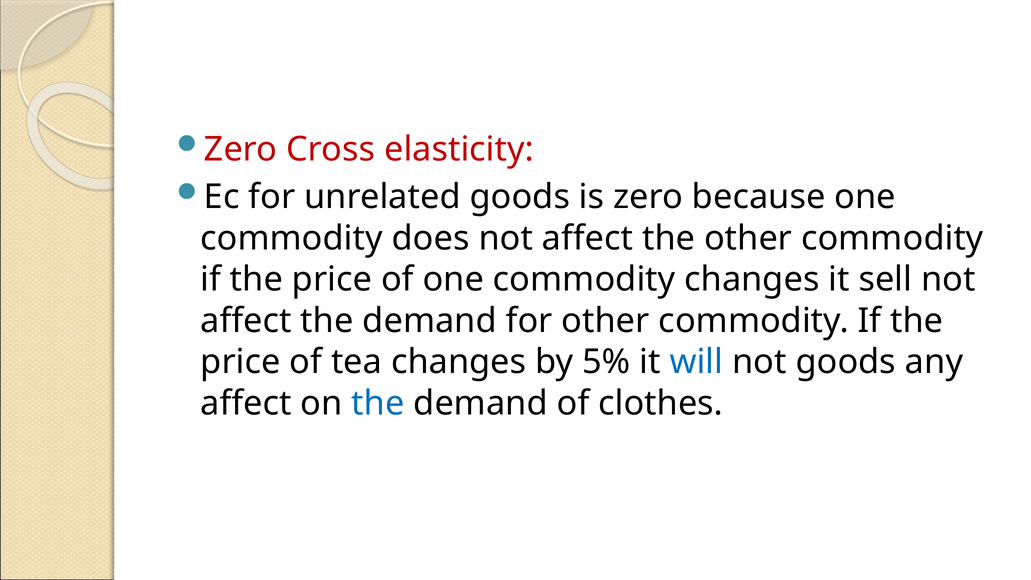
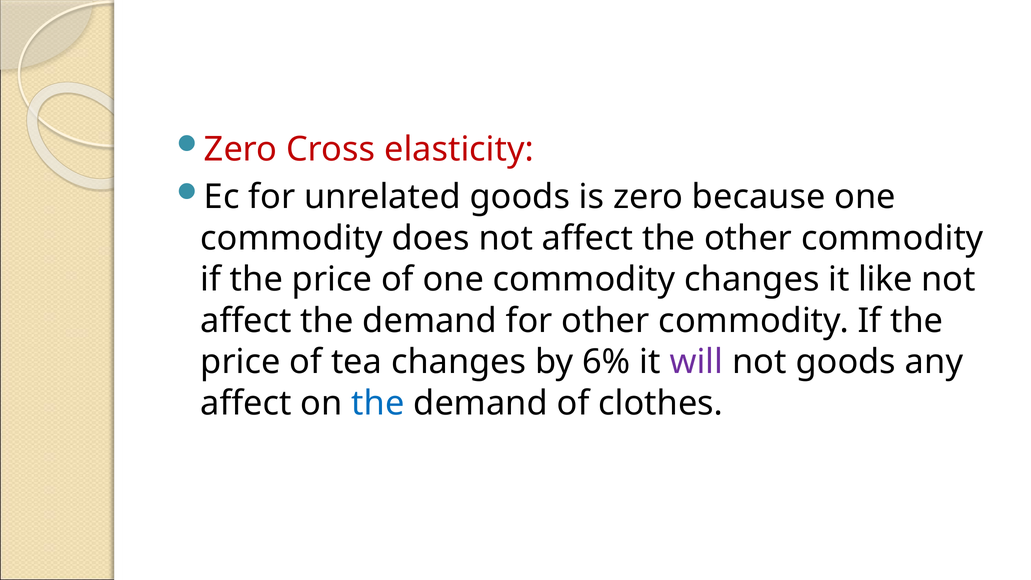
sell: sell -> like
5%: 5% -> 6%
will colour: blue -> purple
